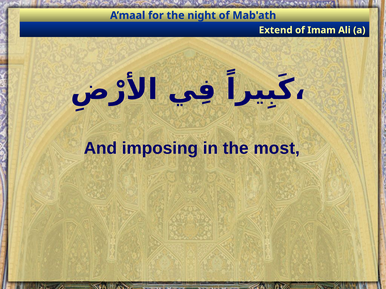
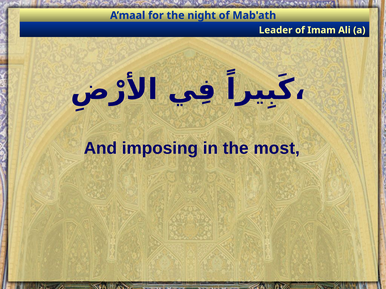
Extend: Extend -> Leader
